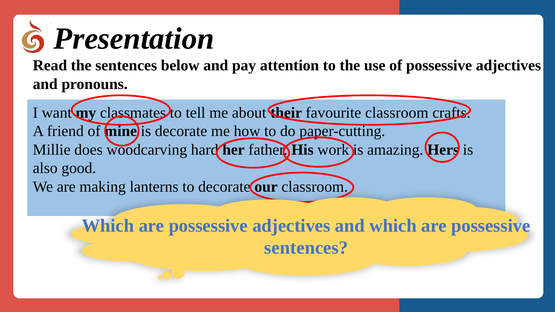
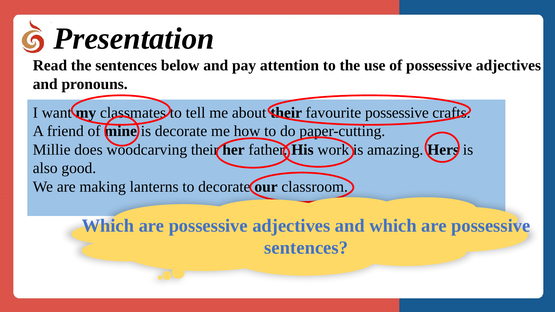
favourite classroom: classroom -> possessive
woodcarving hard: hard -> their
